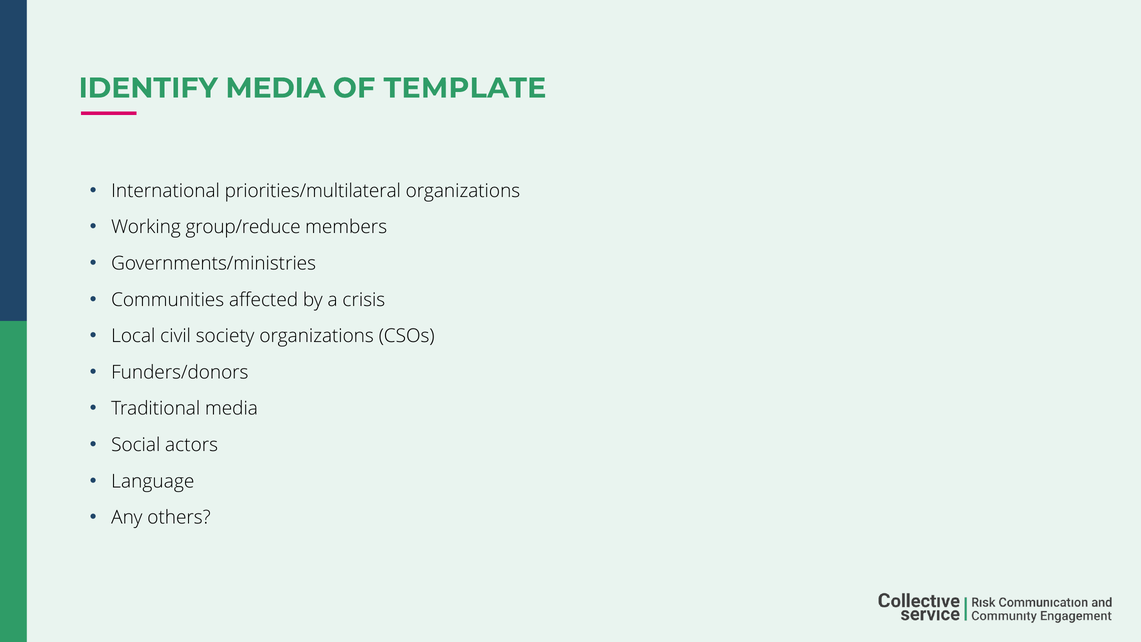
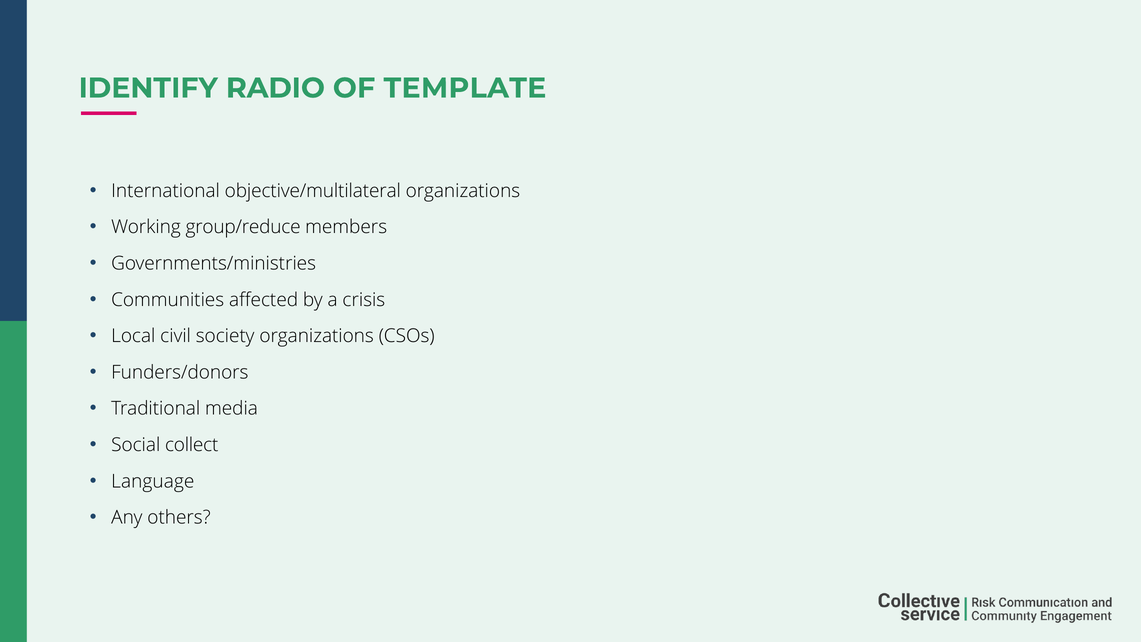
IDENTIFY MEDIA: MEDIA -> RADIO
priorities/multilateral: priorities/multilateral -> objective/multilateral
actors: actors -> collect
